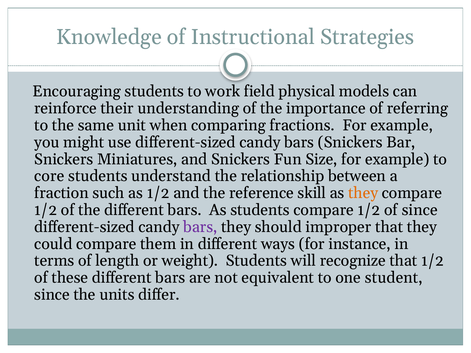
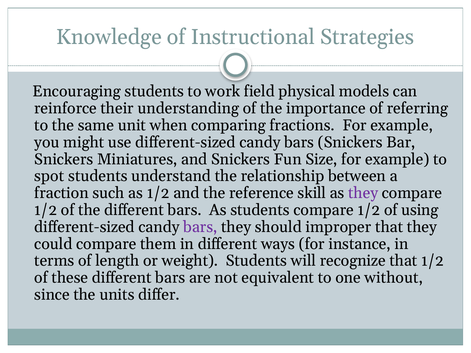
core: core -> spot
they at (363, 193) colour: orange -> purple
of since: since -> using
student: student -> without
